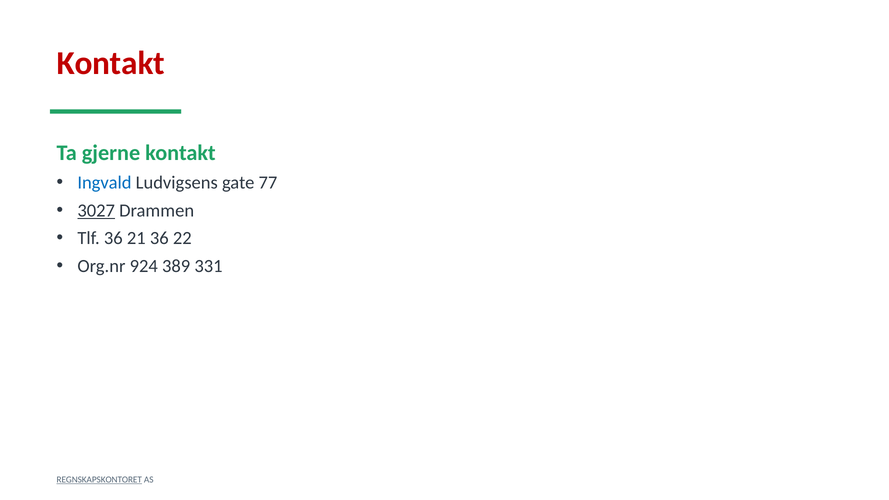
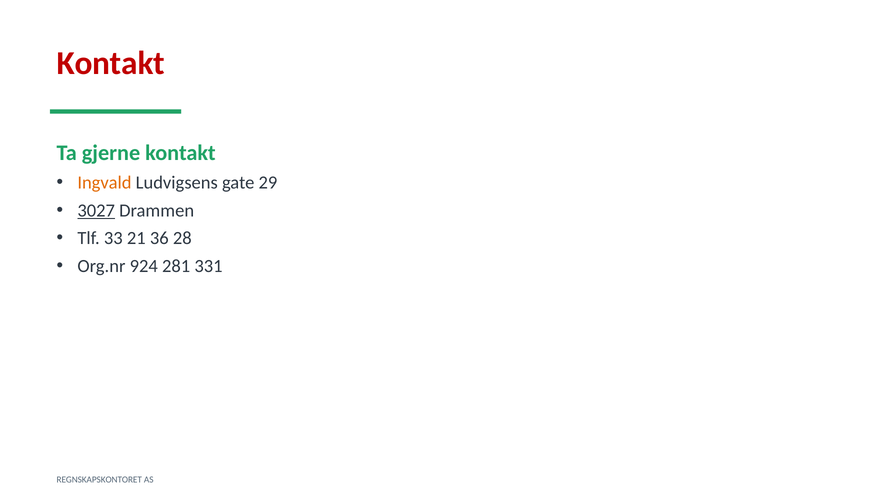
Ingvald colour: blue -> orange
77: 77 -> 29
Tlf 36: 36 -> 33
22: 22 -> 28
389: 389 -> 281
REGNSKAPSKONTORET underline: present -> none
